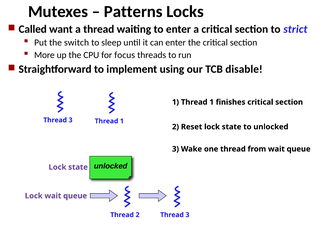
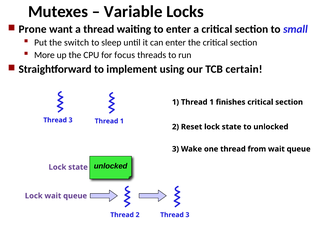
Patterns: Patterns -> Variable
Called: Called -> Prone
strict: strict -> small
disable: disable -> certain
